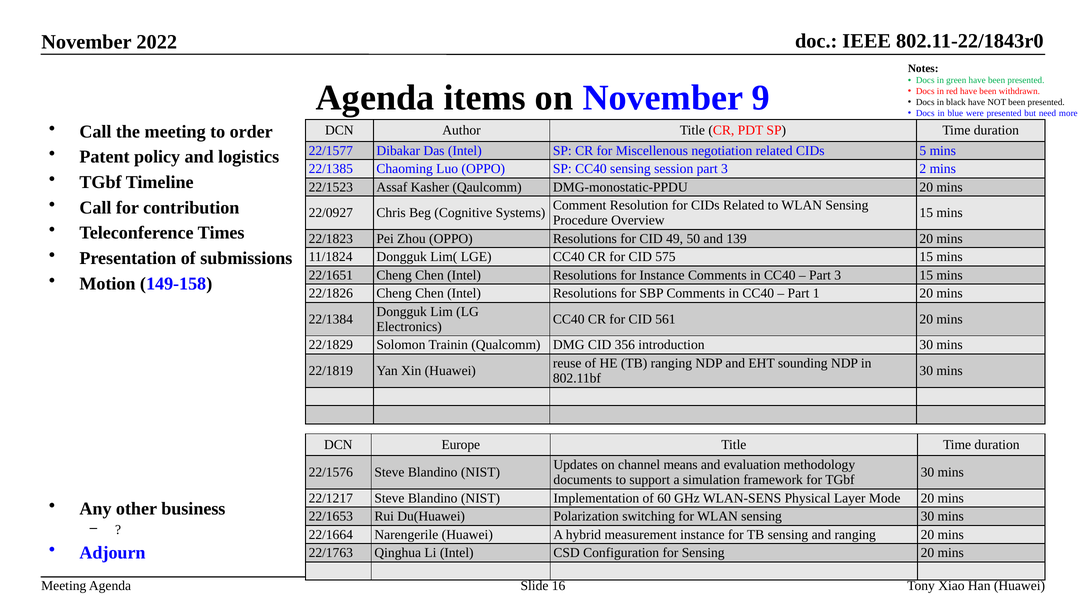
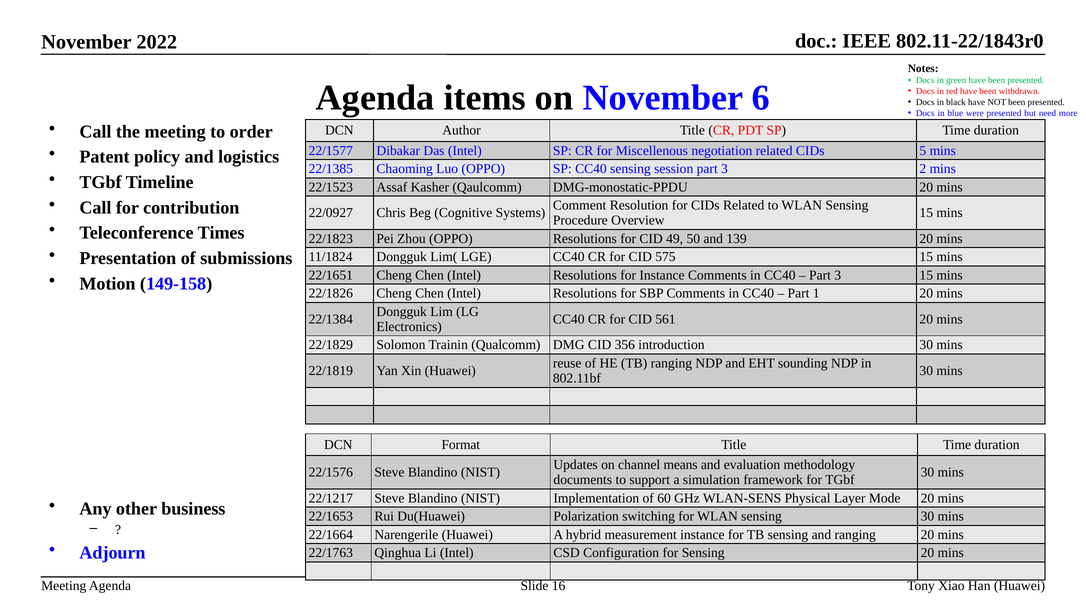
9: 9 -> 6
Europe: Europe -> Format
